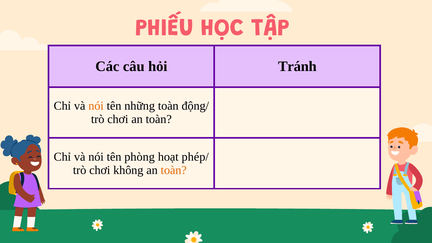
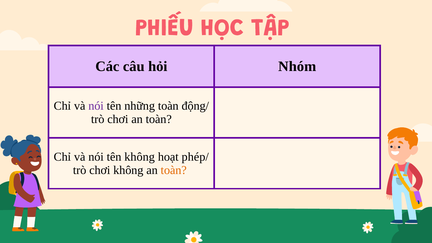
Tránh: Tránh -> Nhóm
nói at (96, 106) colour: orange -> purple
tên phòng: phòng -> không
